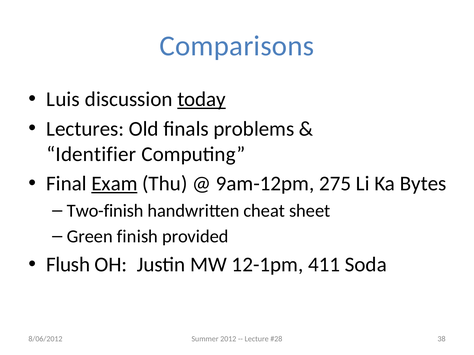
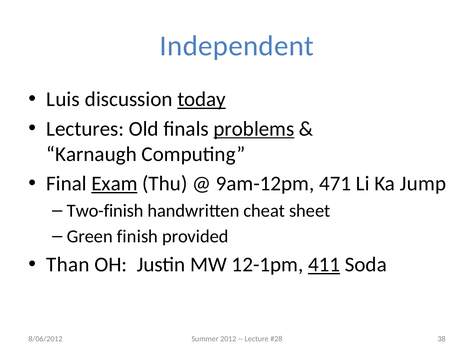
Comparisons: Comparisons -> Independent
problems underline: none -> present
Identifier: Identifier -> Karnaugh
275: 275 -> 471
Bytes: Bytes -> Jump
Flush: Flush -> Than
411 underline: none -> present
